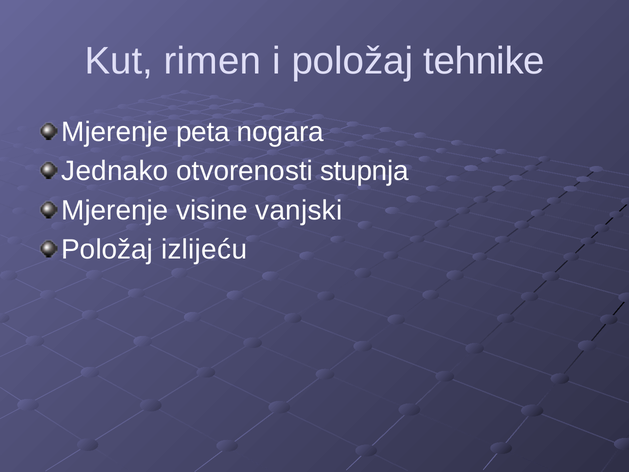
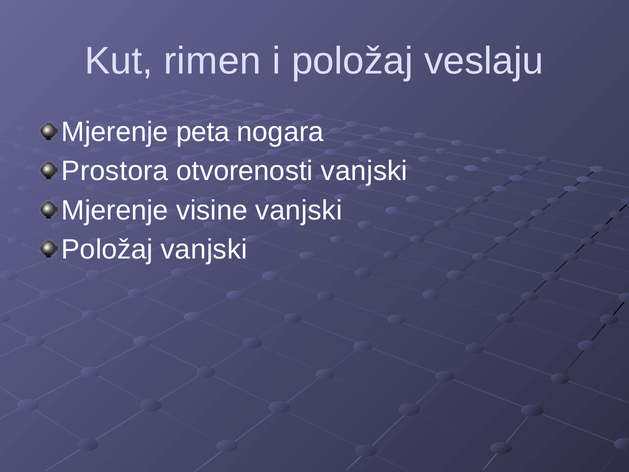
tehnike: tehnike -> veslaju
Jednako: Jednako -> Prostora
otvorenosti stupnja: stupnja -> vanjski
Položaj izlijeću: izlijeću -> vanjski
